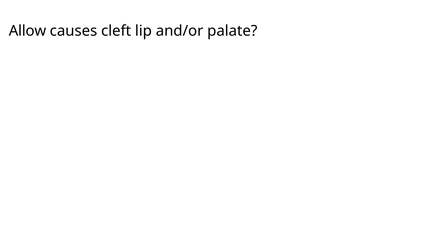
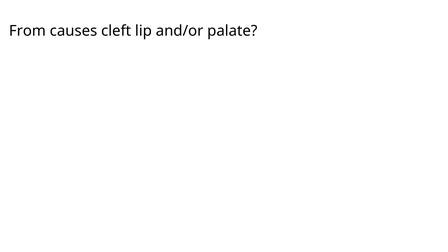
Allow: Allow -> From
